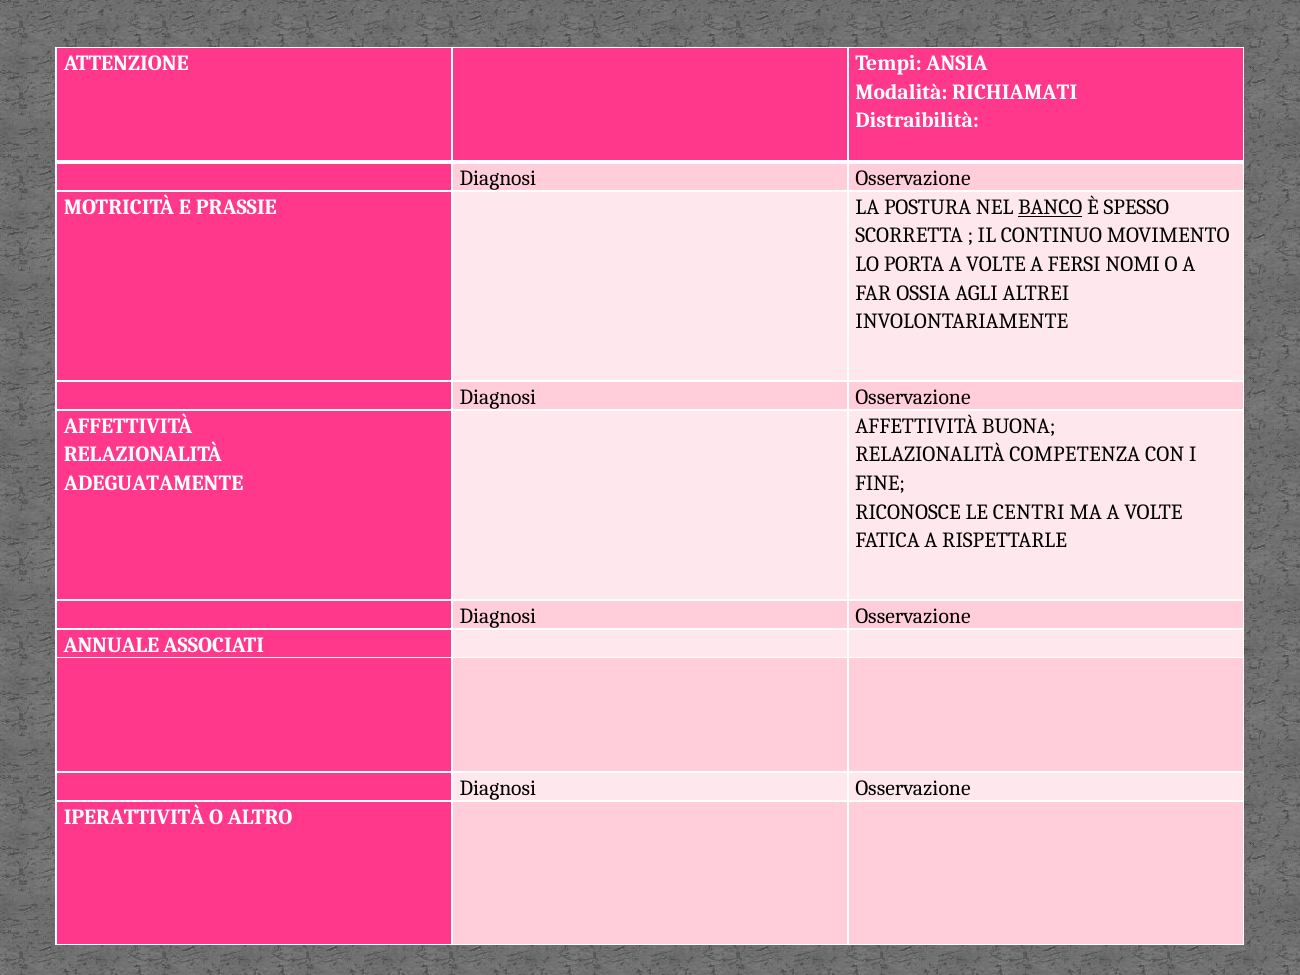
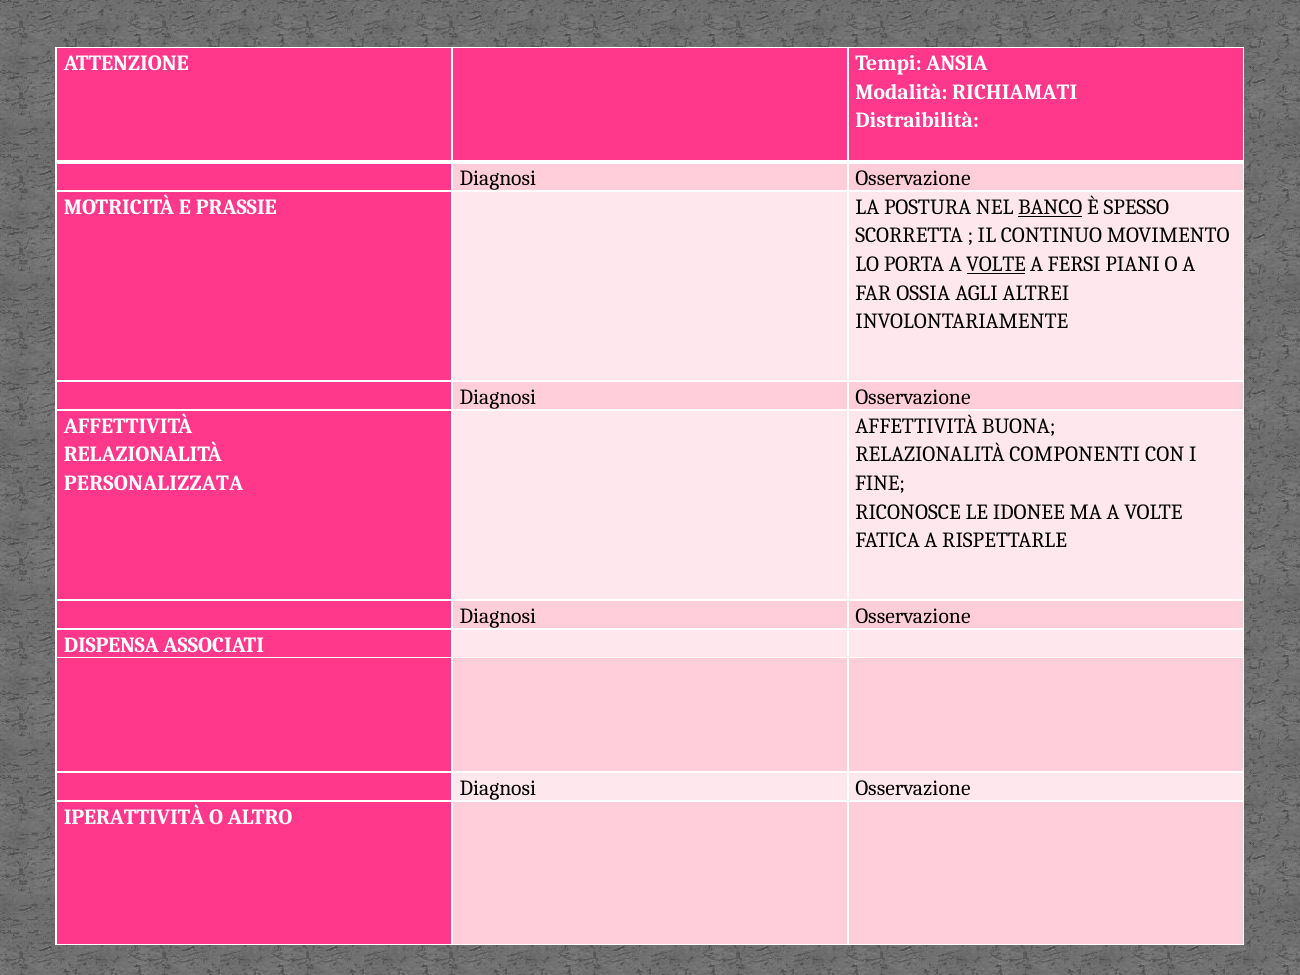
VOLTE at (996, 264) underline: none -> present
NOMI: NOMI -> PIANI
COMPETENZA: COMPETENZA -> COMPONENTI
ADEGUATAMENTE: ADEGUATAMENTE -> PERSONALIZZATA
CENTRI: CENTRI -> IDONEE
ANNUALE: ANNUALE -> DISPENSA
